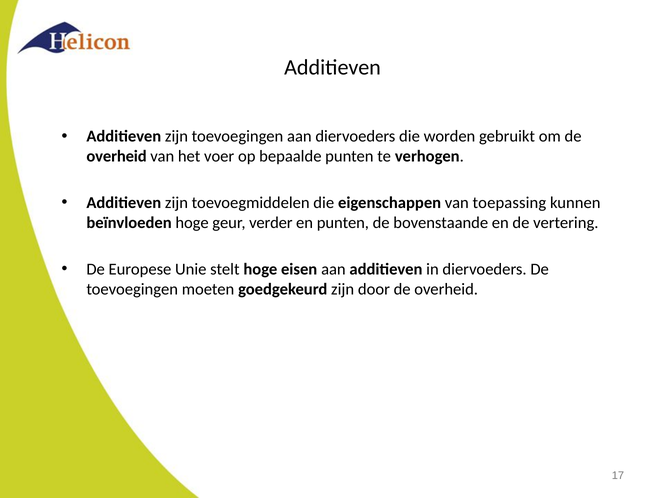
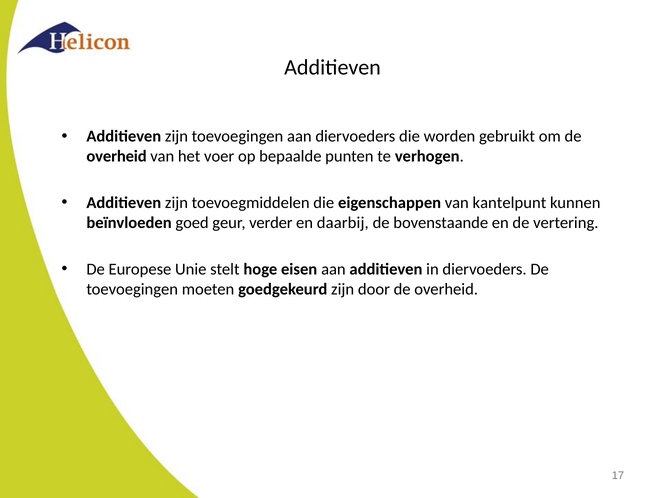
toepassing: toepassing -> kantelpunt
beïnvloeden hoge: hoge -> goed
en punten: punten -> daarbij
